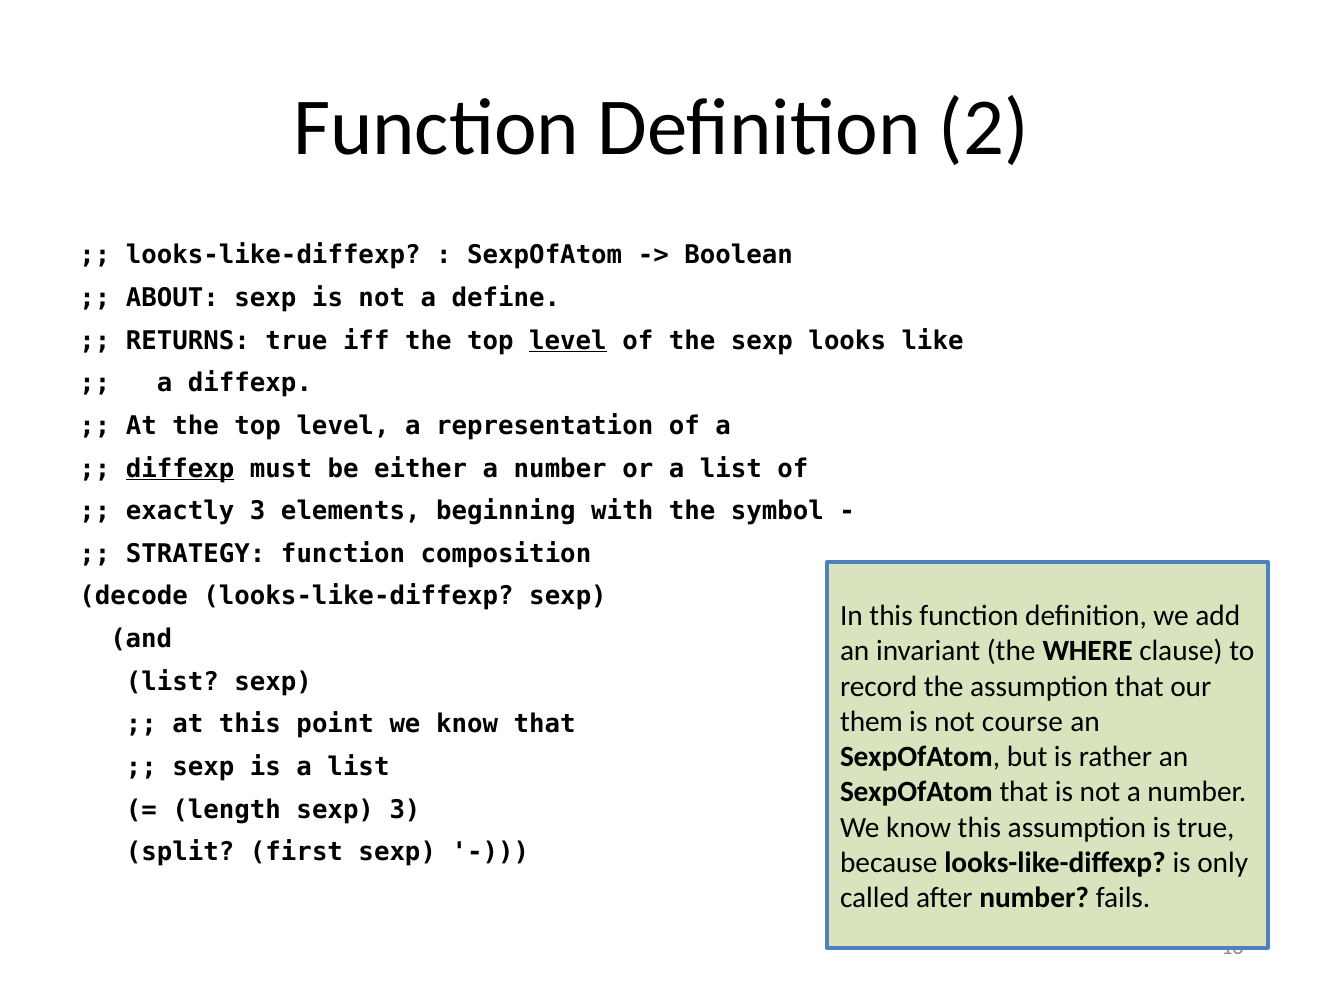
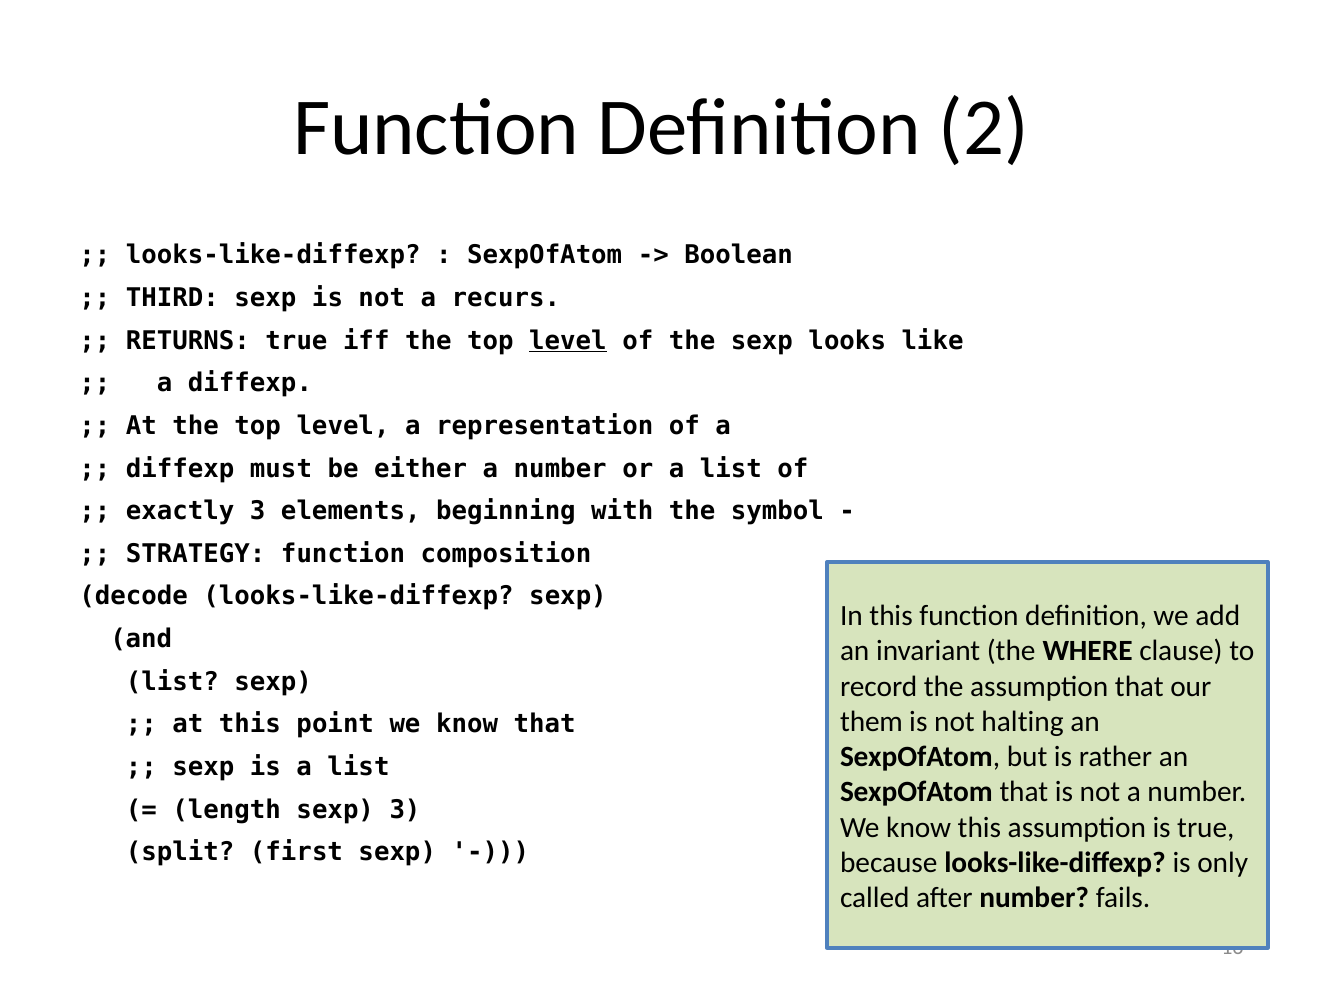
ABOUT: ABOUT -> THIRD
define: define -> recurs
diffexp at (180, 469) underline: present -> none
course: course -> halting
